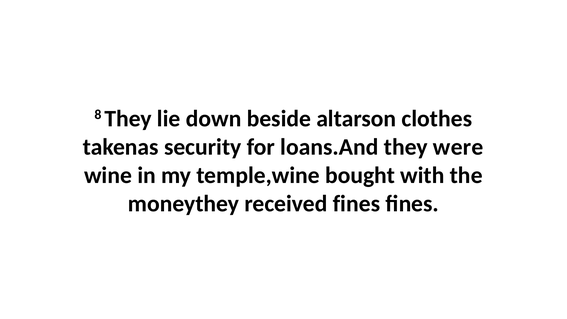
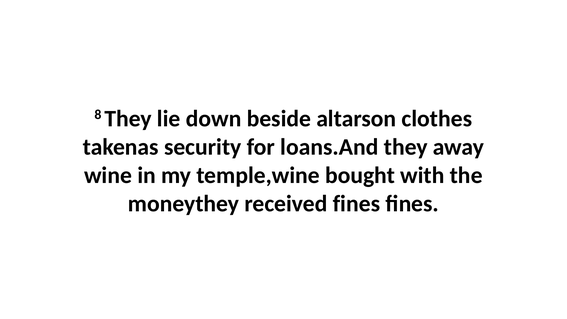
were: were -> away
